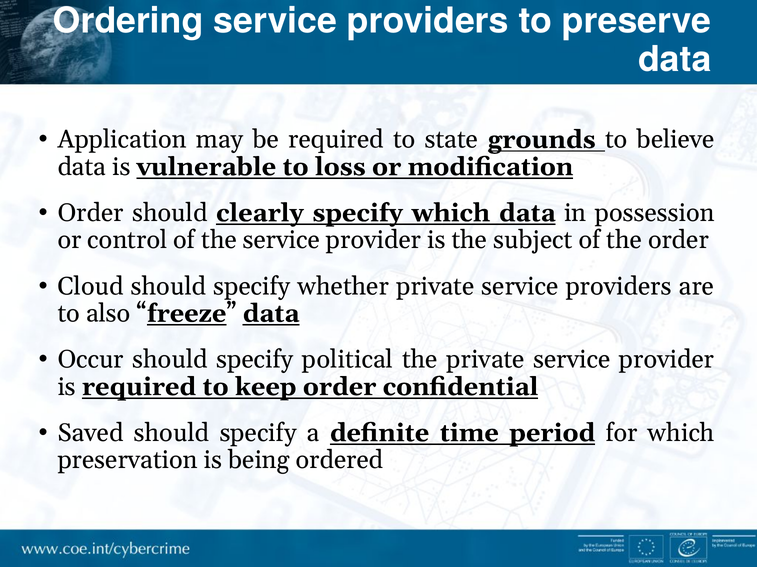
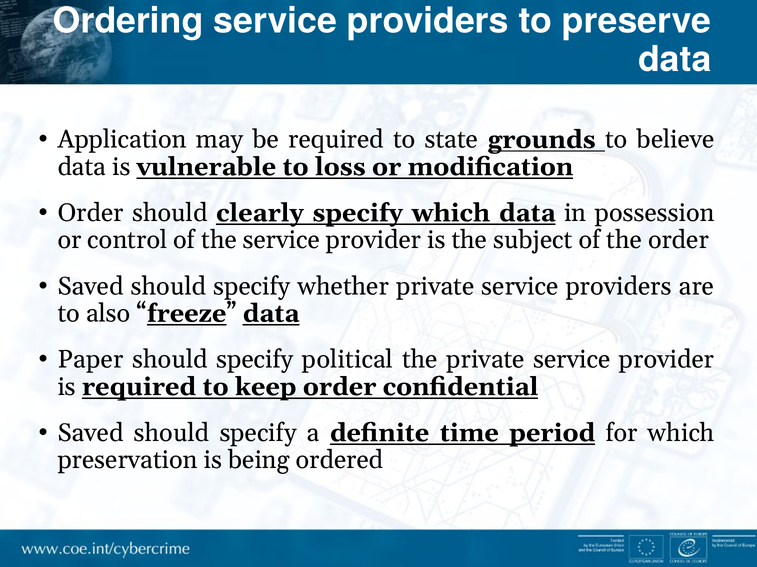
Cloud at (91, 287): Cloud -> Saved
Occur: Occur -> Paper
